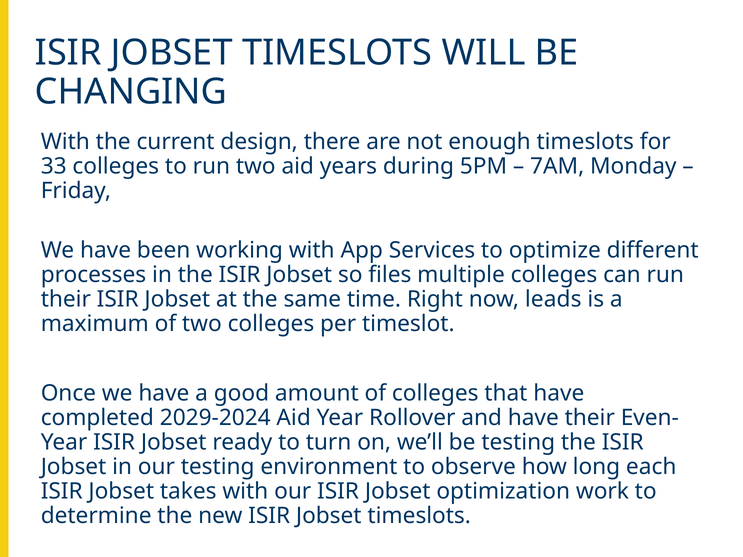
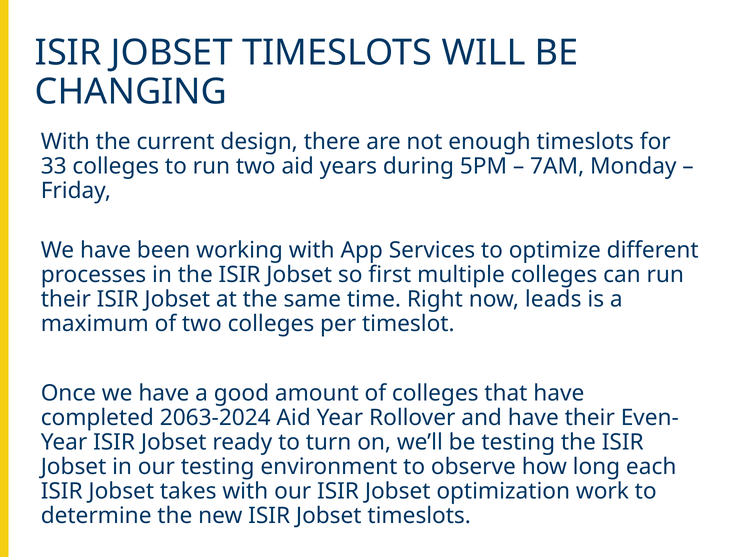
files: files -> first
2029-2024: 2029-2024 -> 2063-2024
